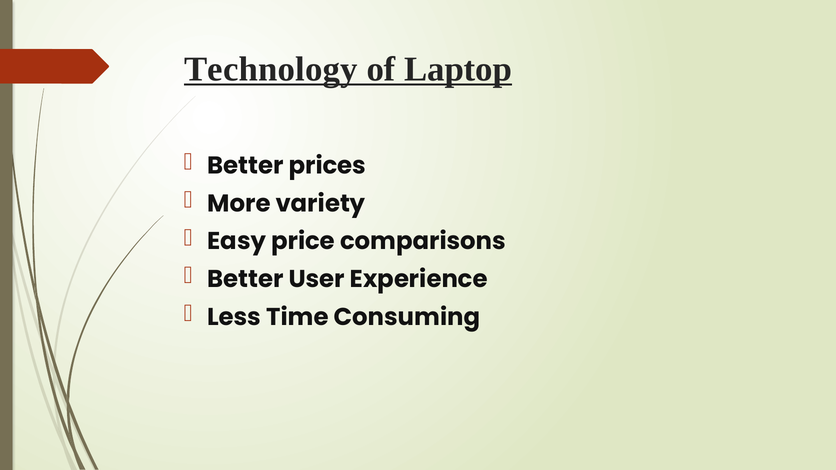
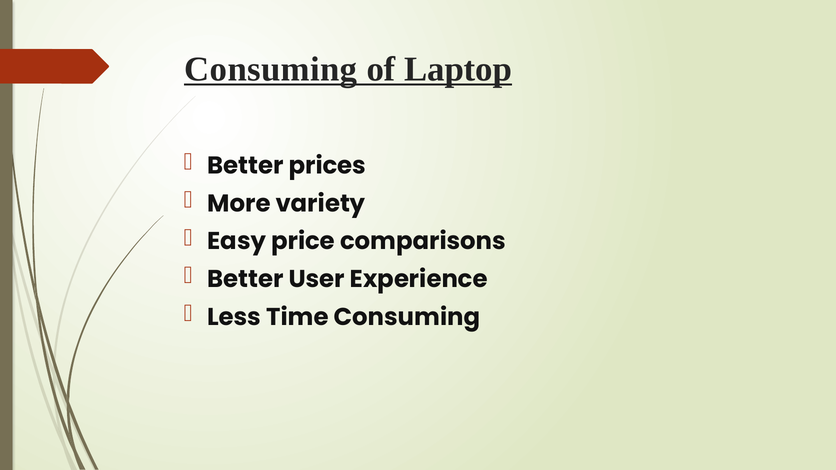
Technology at (271, 69): Technology -> Consuming
